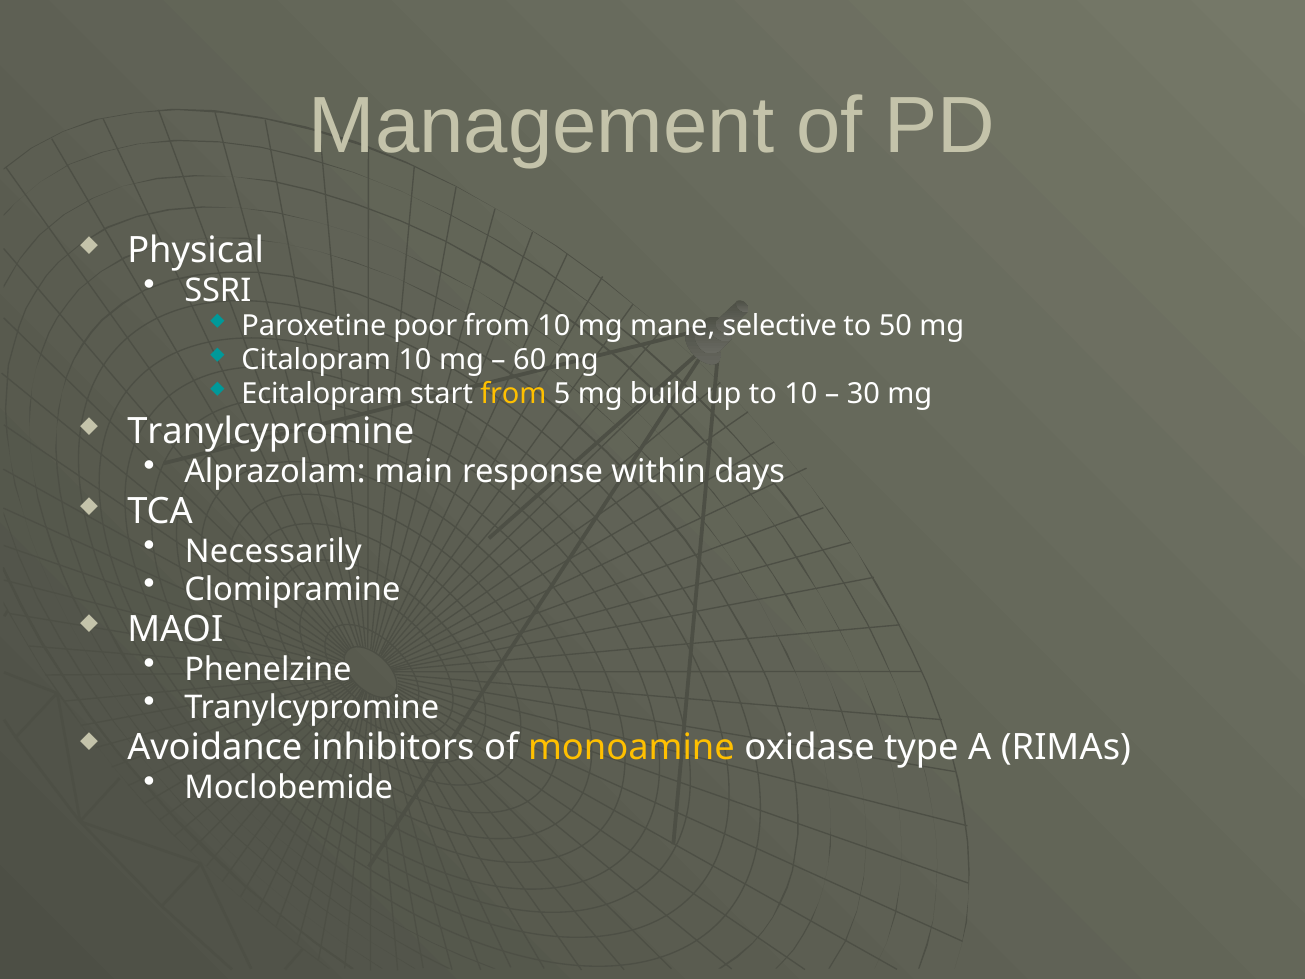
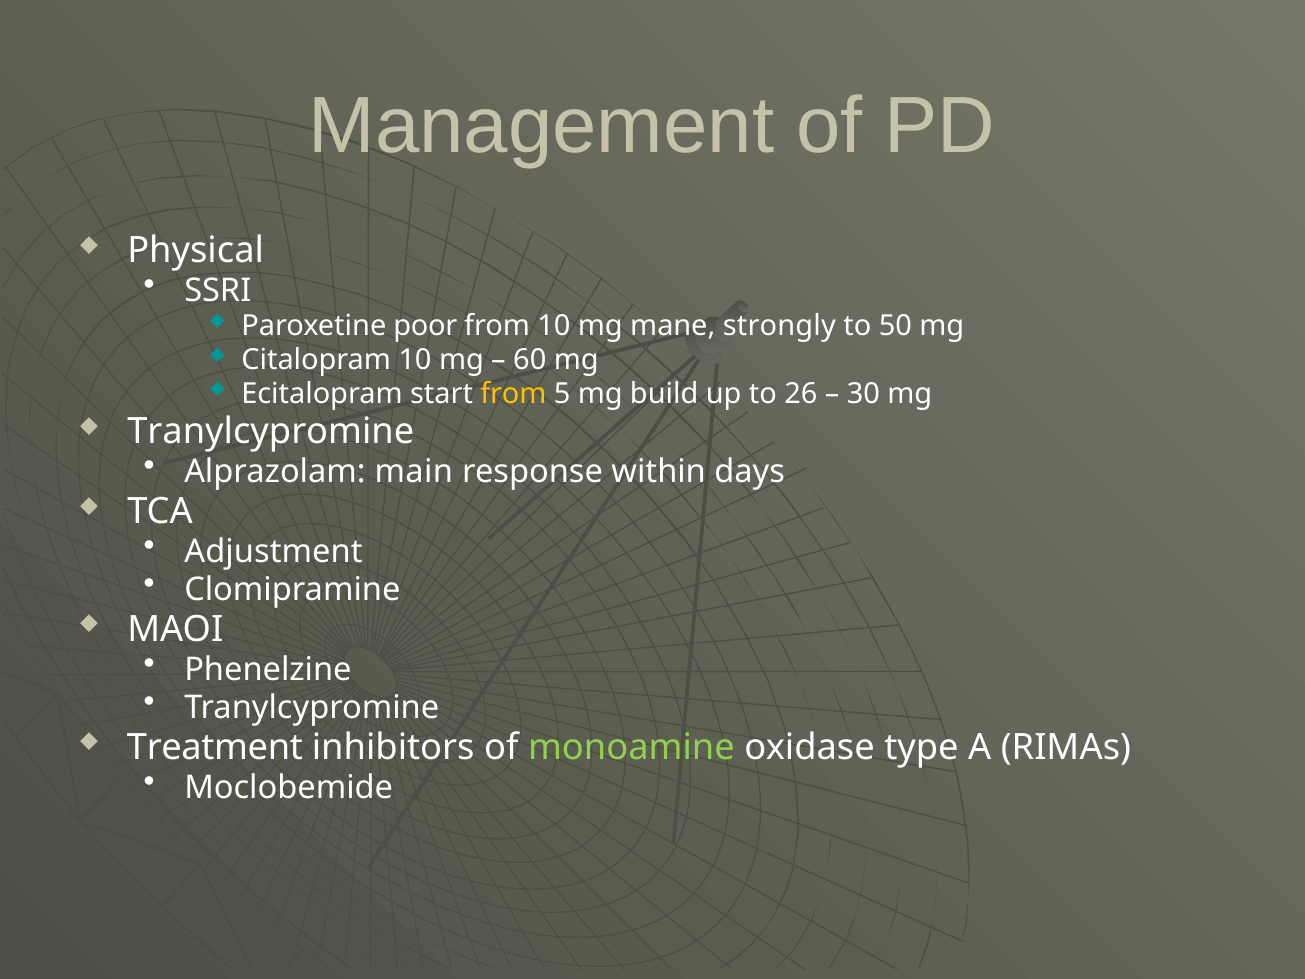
selective: selective -> strongly
to 10: 10 -> 26
Necessarily: Necessarily -> Adjustment
Avoidance: Avoidance -> Treatment
monoamine colour: yellow -> light green
